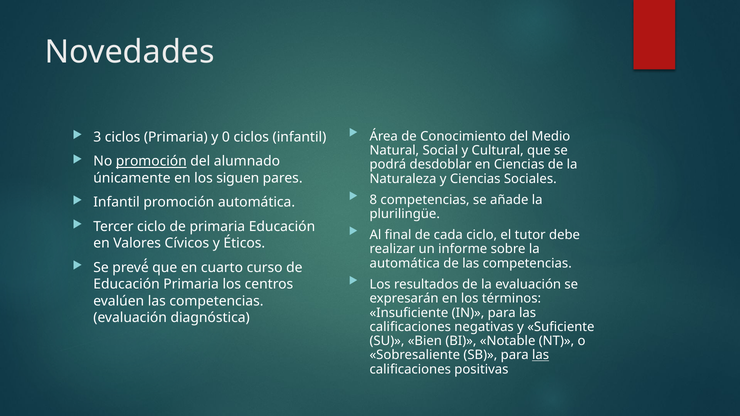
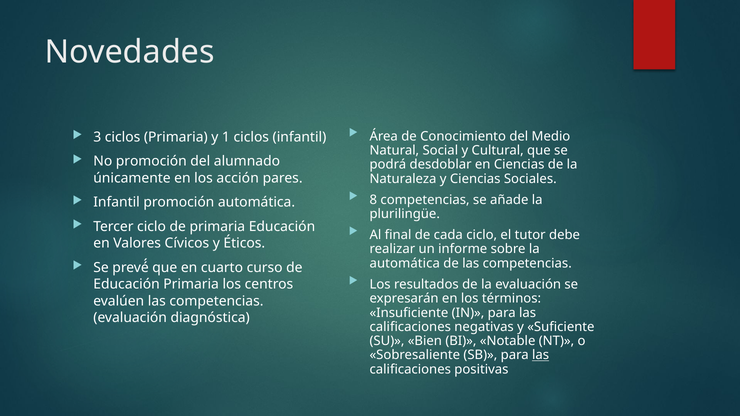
0: 0 -> 1
promoción at (151, 162) underline: present -> none
siguen: siguen -> acción
